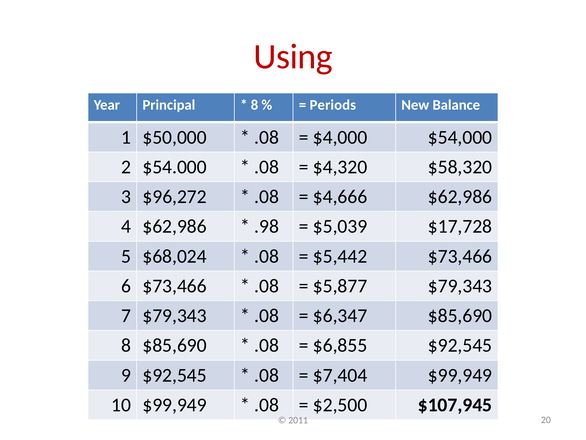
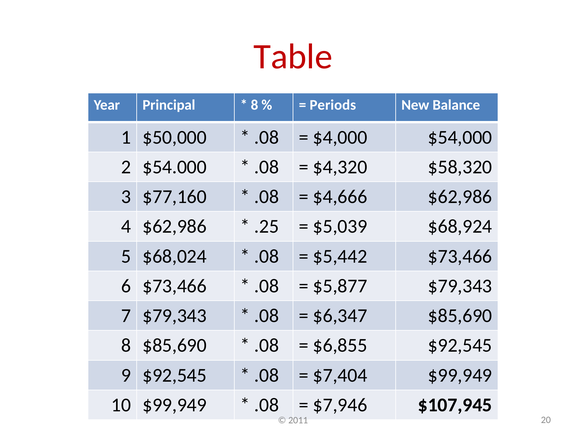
Using: Using -> Table
$96,272: $96,272 -> $77,160
.98: .98 -> .25
$17,728: $17,728 -> $68,924
$2,500: $2,500 -> $7,946
